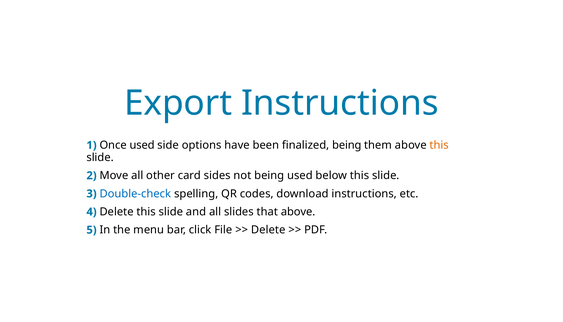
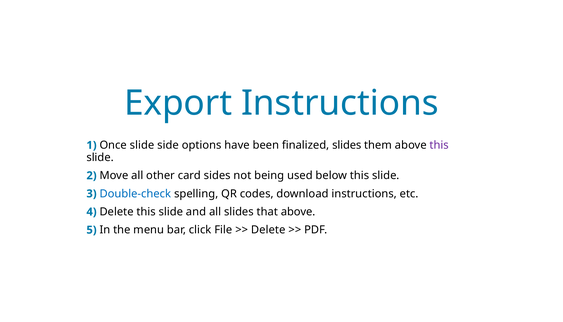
Once used: used -> slide
finalized being: being -> slides
this at (439, 145) colour: orange -> purple
